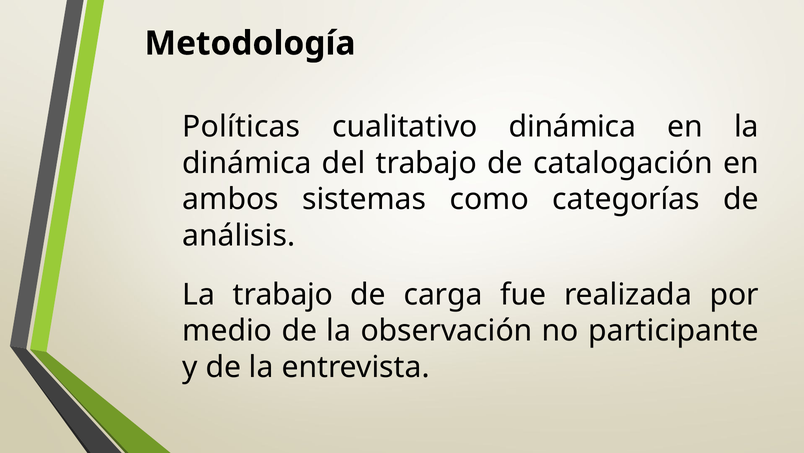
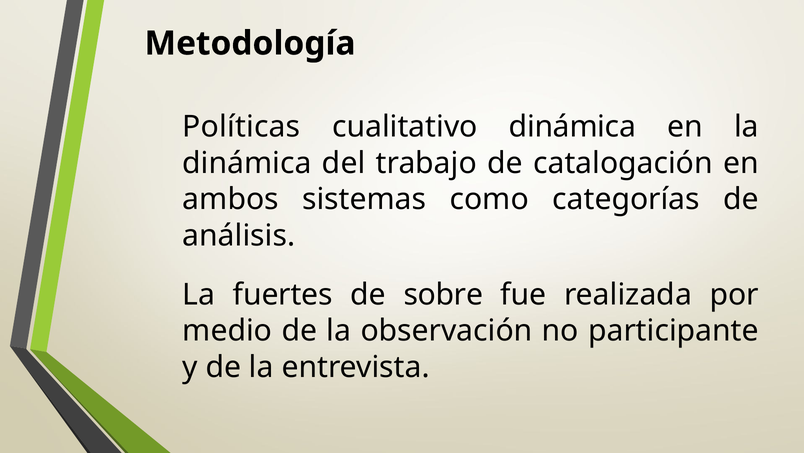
La trabajo: trabajo -> fuertes
carga: carga -> sobre
